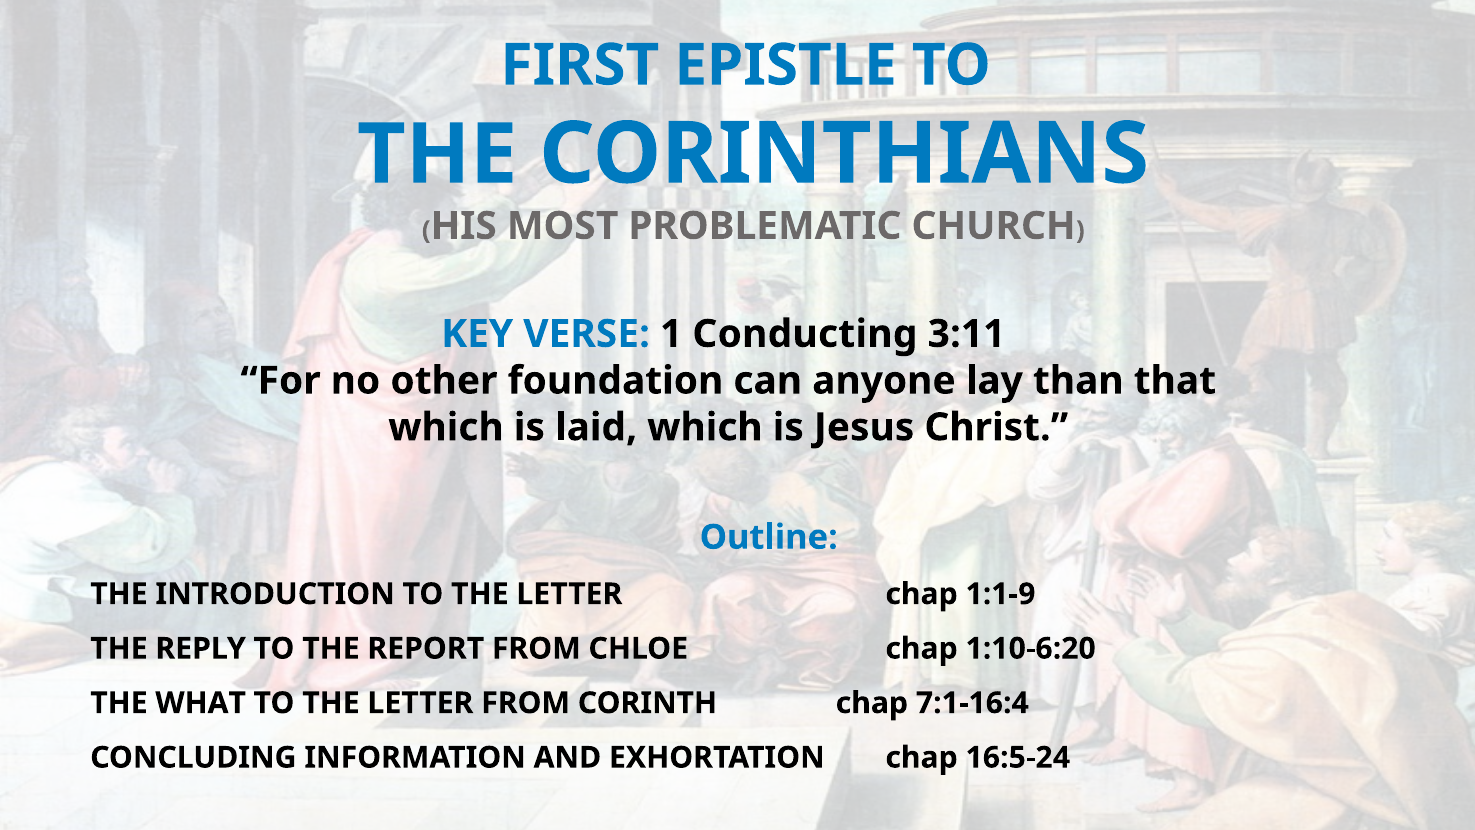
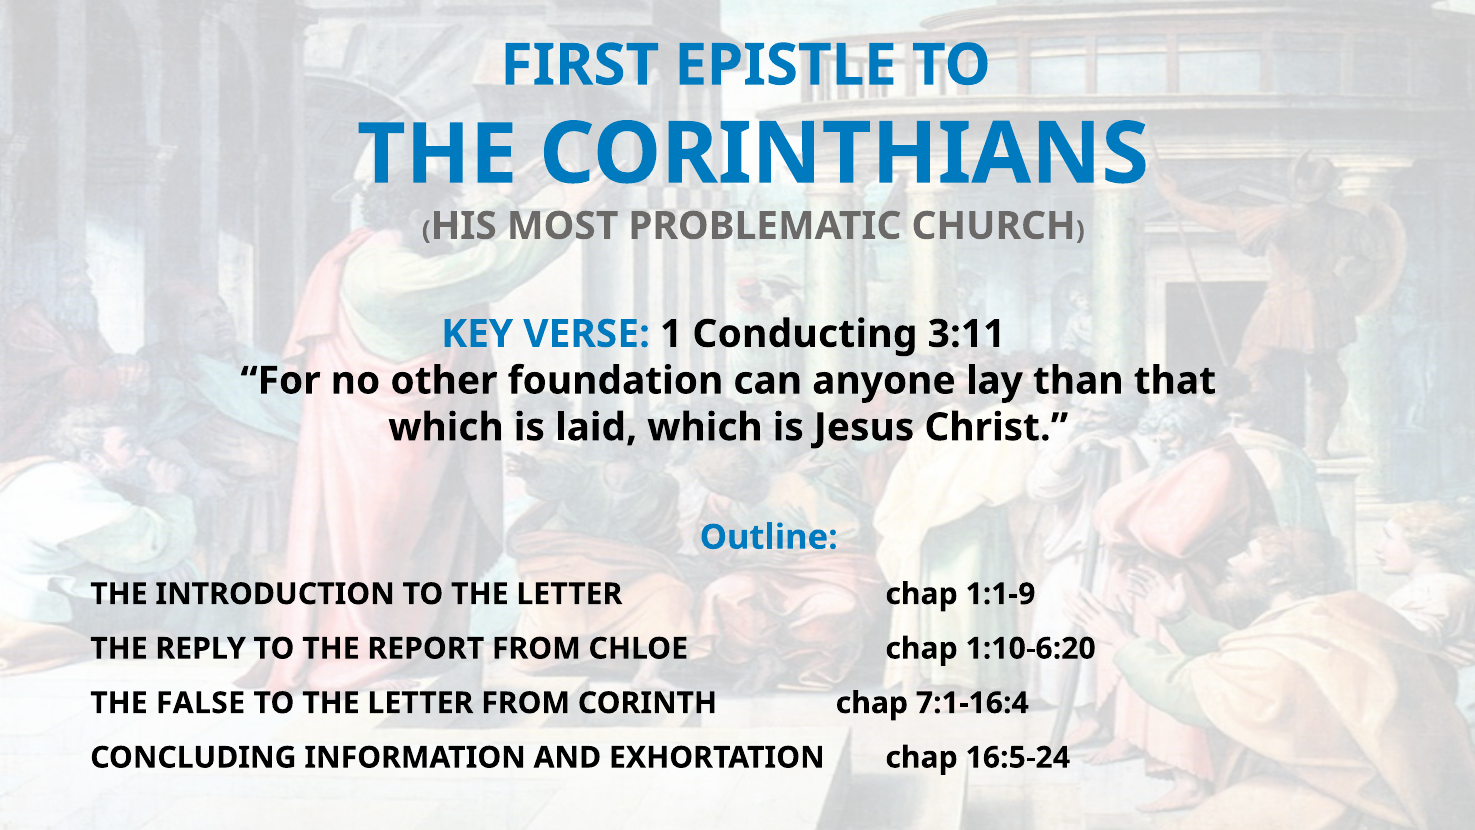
WHAT: WHAT -> FALSE
